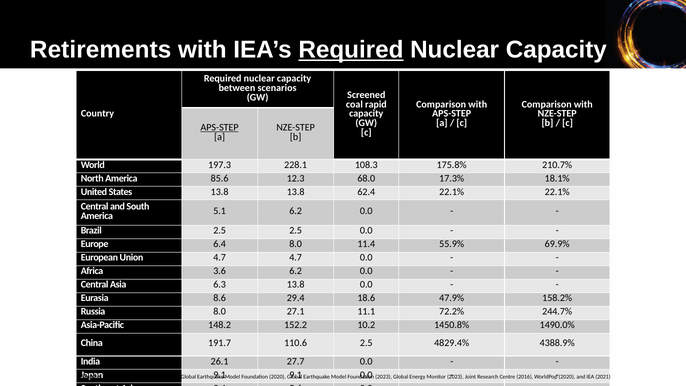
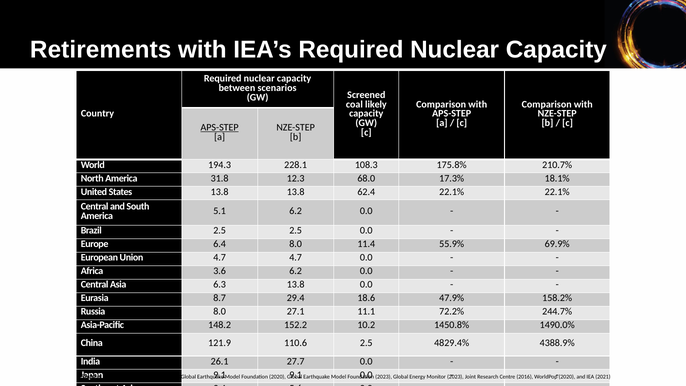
Required at (351, 50) underline: present -> none
rapid: rapid -> likely
197.3: 197.3 -> 194.3
85.6: 85.6 -> 31.8
8.6: 8.6 -> 8.7
191.7: 191.7 -> 121.9
